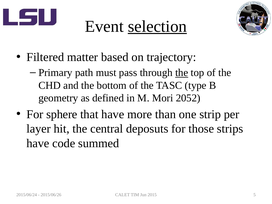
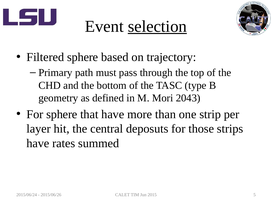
Filtered matter: matter -> sphere
the at (182, 73) underline: present -> none
2052: 2052 -> 2043
code: code -> rates
